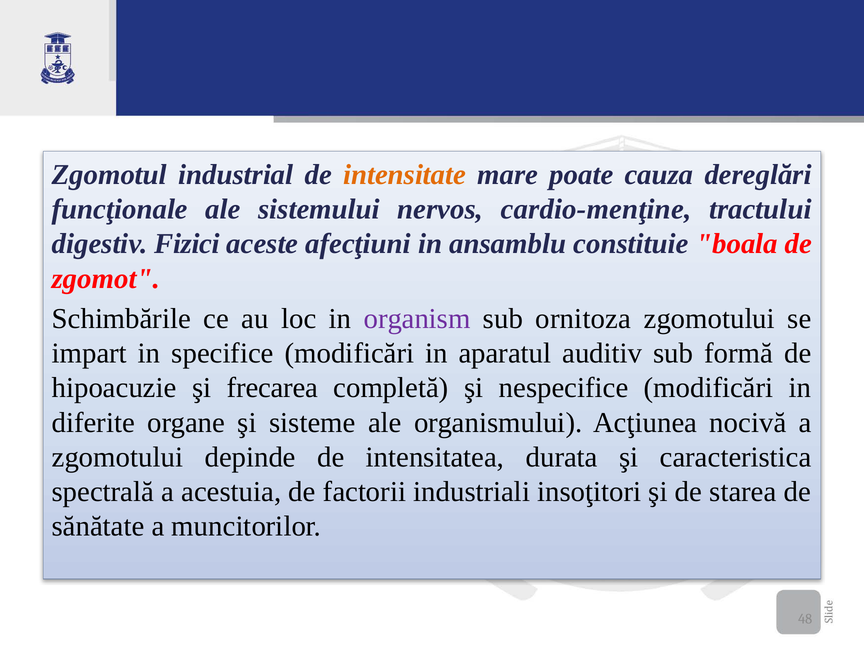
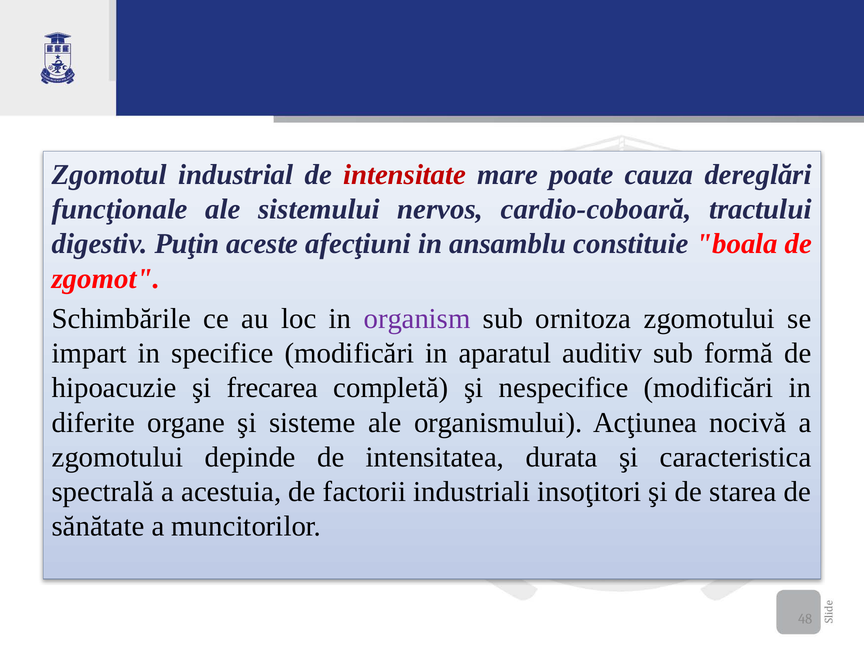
intensitate colour: orange -> red
cardio-menţine: cardio-menţine -> cardio-coboară
Fizici: Fizici -> Puţin
